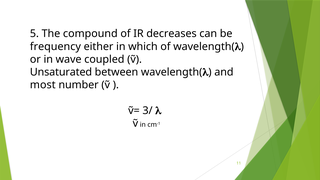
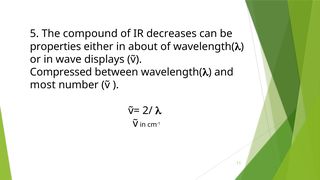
frequency: frequency -> properties
which: which -> about
coupled: coupled -> displays
Unsaturated: Unsaturated -> Compressed
3/: 3/ -> 2/
